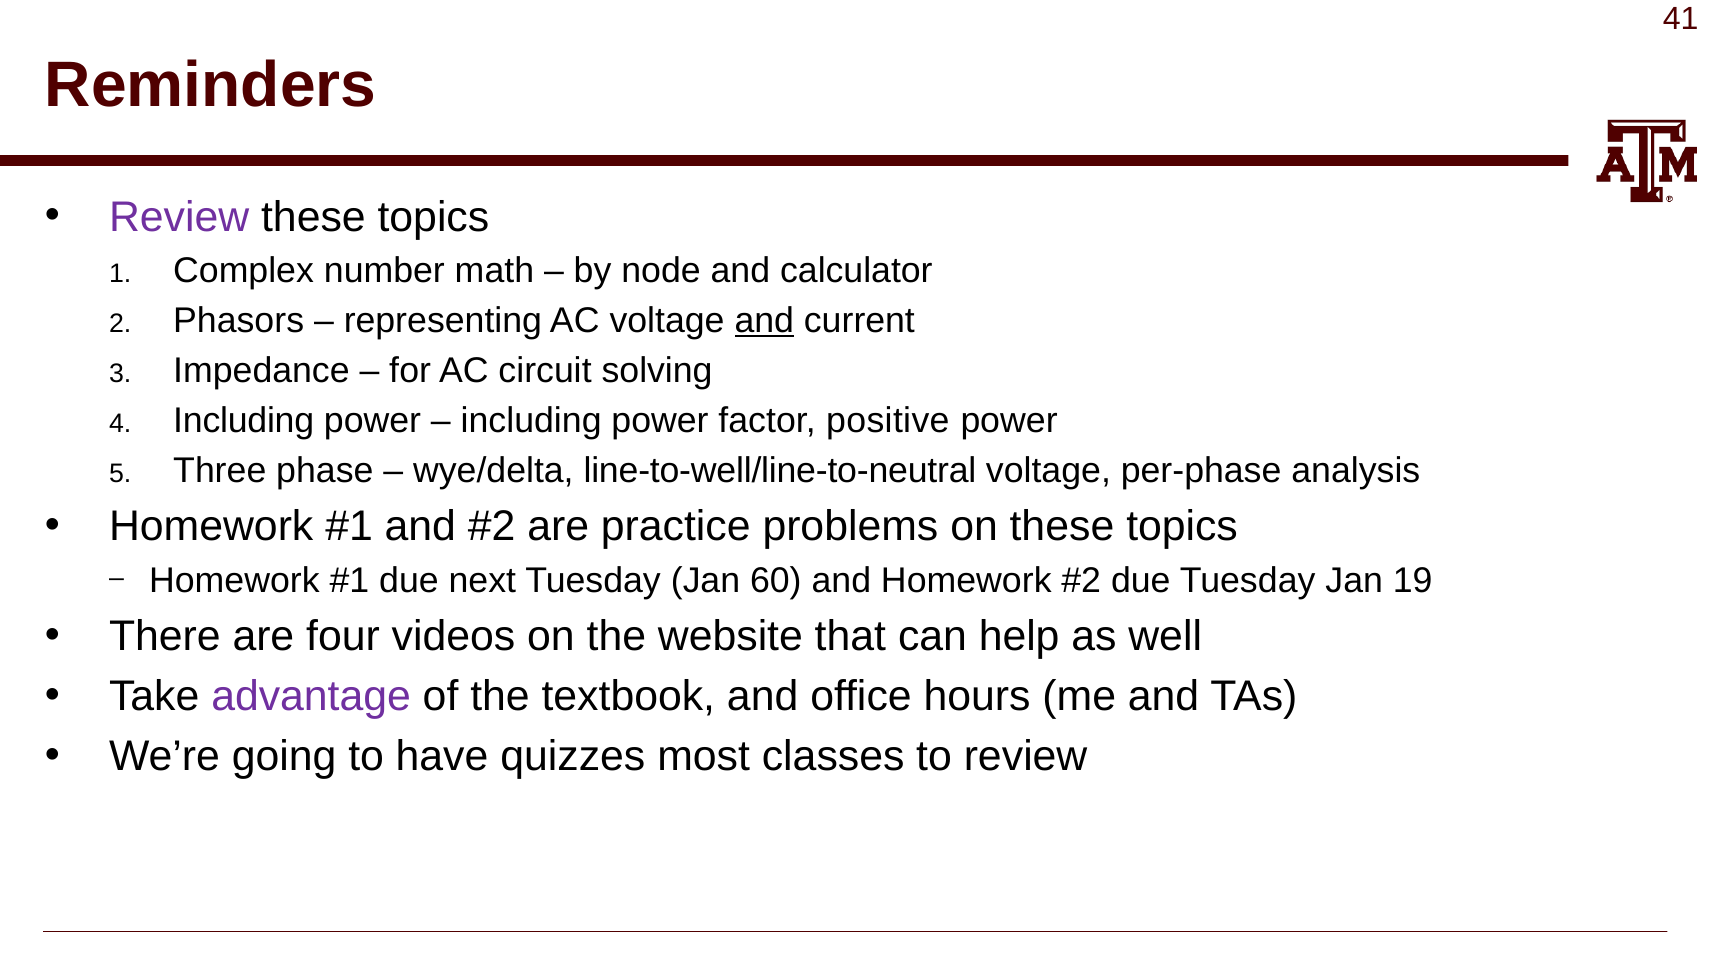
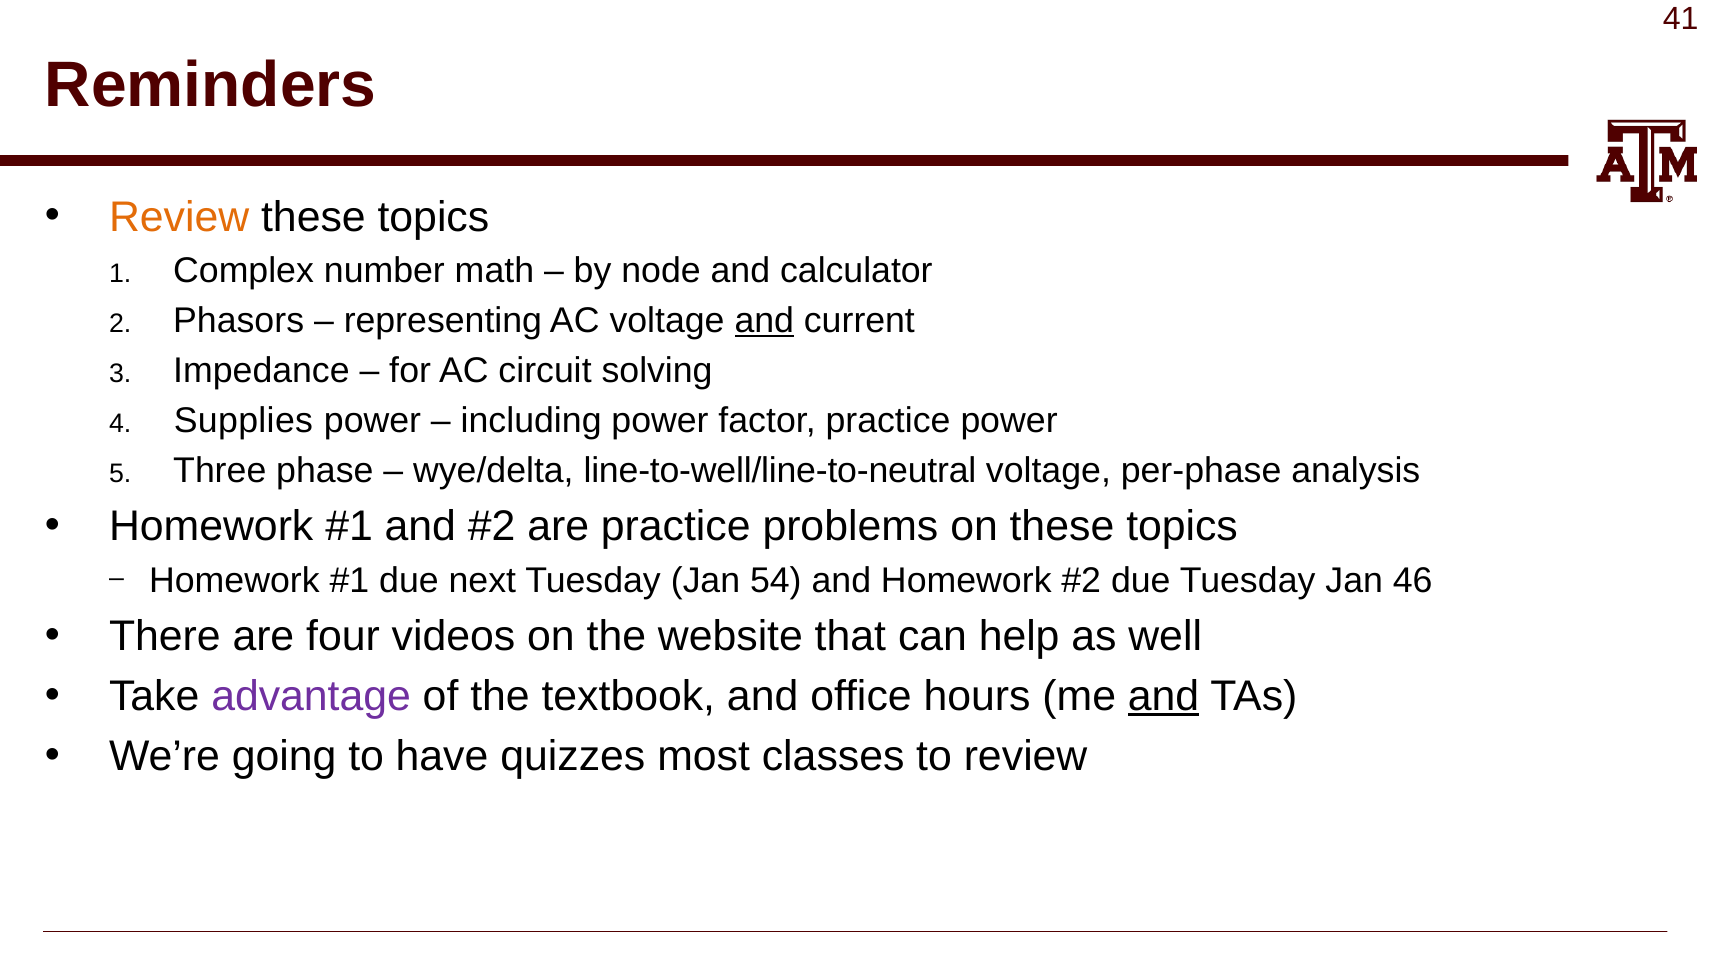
Review at (179, 217) colour: purple -> orange
Including at (244, 420): Including -> Supplies
factor positive: positive -> practice
60: 60 -> 54
19: 19 -> 46
and at (1164, 696) underline: none -> present
